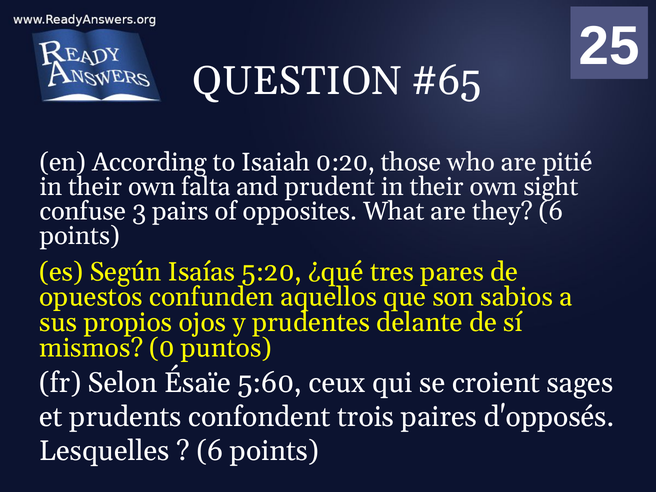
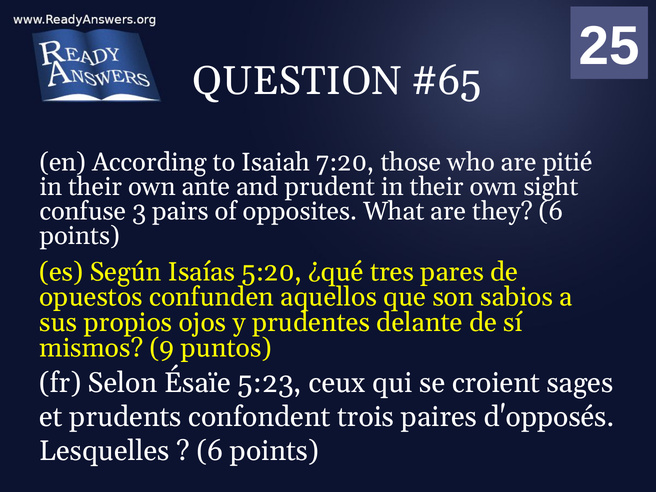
0:20: 0:20 -> 7:20
falta: falta -> ante
0: 0 -> 9
5:60: 5:60 -> 5:23
